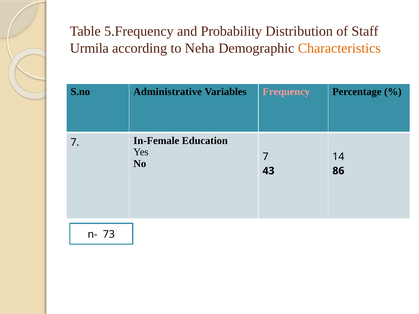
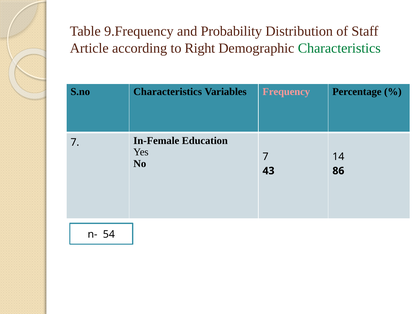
5.Frequency: 5.Frequency -> 9.Frequency
Urmila: Urmila -> Article
Neha: Neha -> Right
Characteristics at (339, 48) colour: orange -> green
S.no Administrative: Administrative -> Characteristics
73: 73 -> 54
